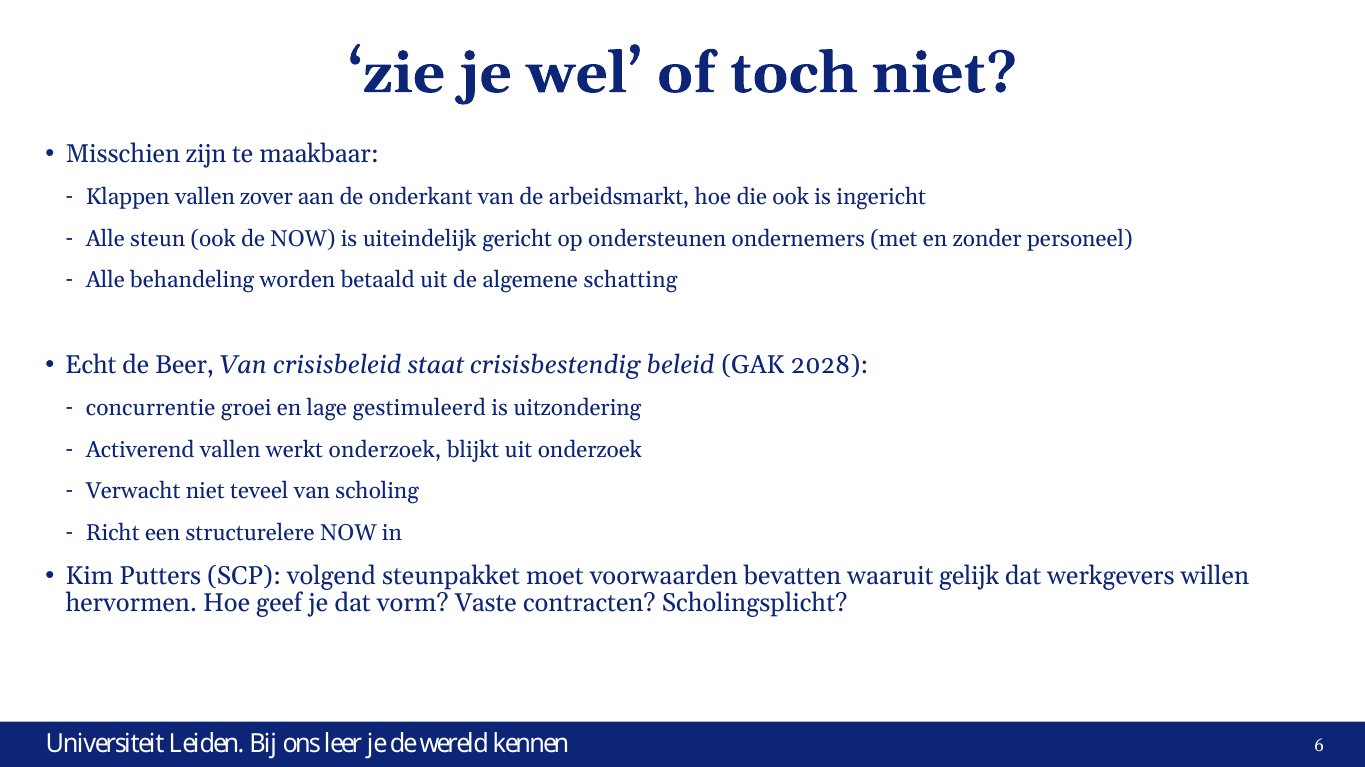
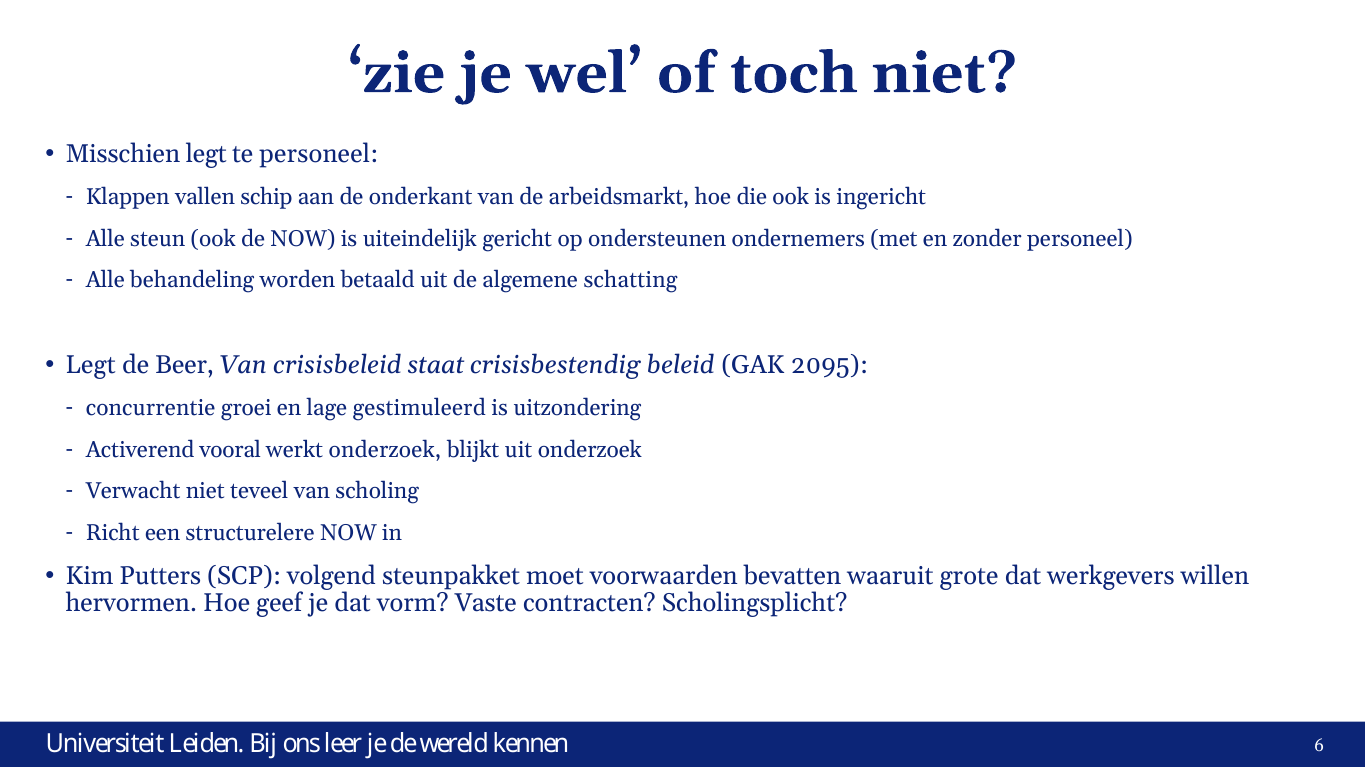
Misschien zijn: zijn -> legt
te maakbaar: maakbaar -> personeel
zover: zover -> schip
Echt at (91, 365): Echt -> Legt
2028: 2028 -> 2095
Activerend vallen: vallen -> vooral
gelijk: gelijk -> grote
